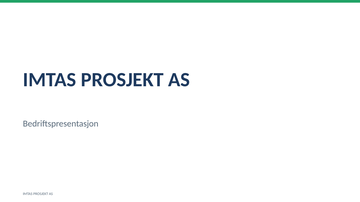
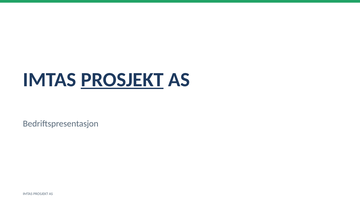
PROSJEKT at (122, 80) underline: none -> present
